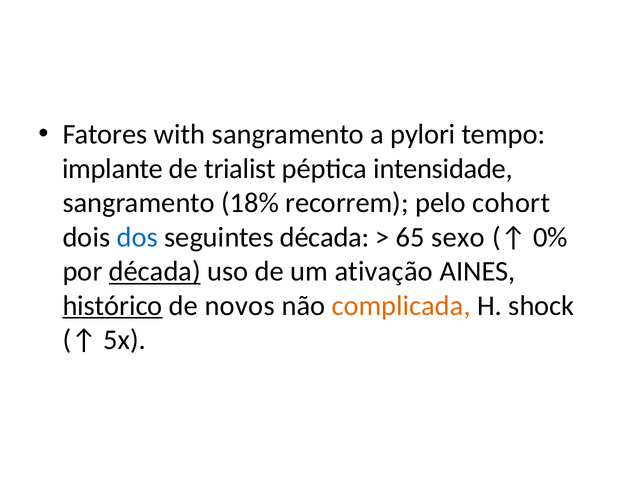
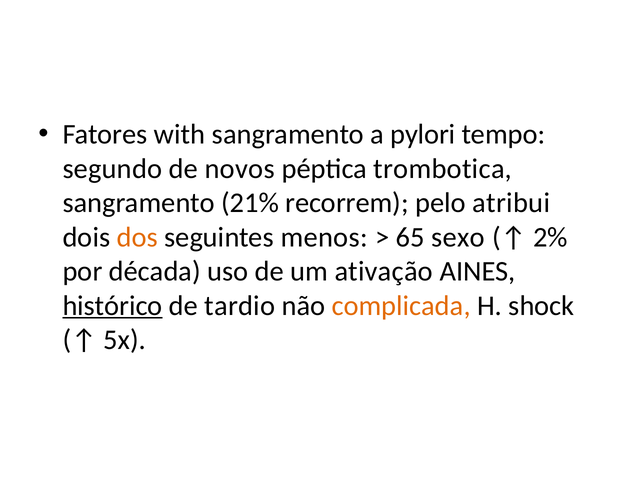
implante: implante -> segundo
trialist: trialist -> novos
intensidade: intensidade -> trombotica
18%: 18% -> 21%
cohort: cohort -> atribui
dos colour: blue -> orange
seguintes década: década -> menos
0%: 0% -> 2%
década at (155, 271) underline: present -> none
novos: novos -> tardio
